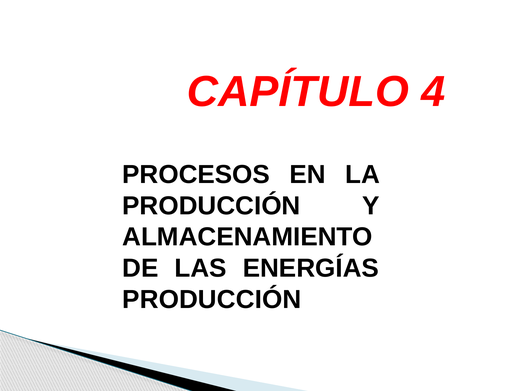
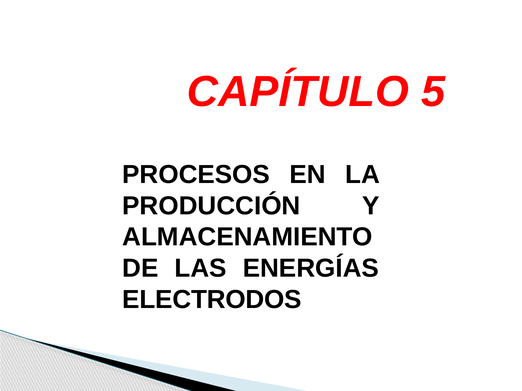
4: 4 -> 5
PRODUCCIÓN at (212, 300): PRODUCCIÓN -> ELECTRODOS
